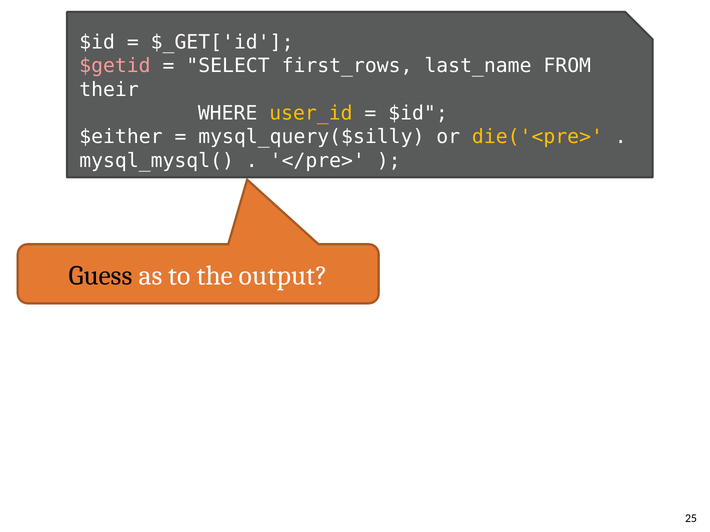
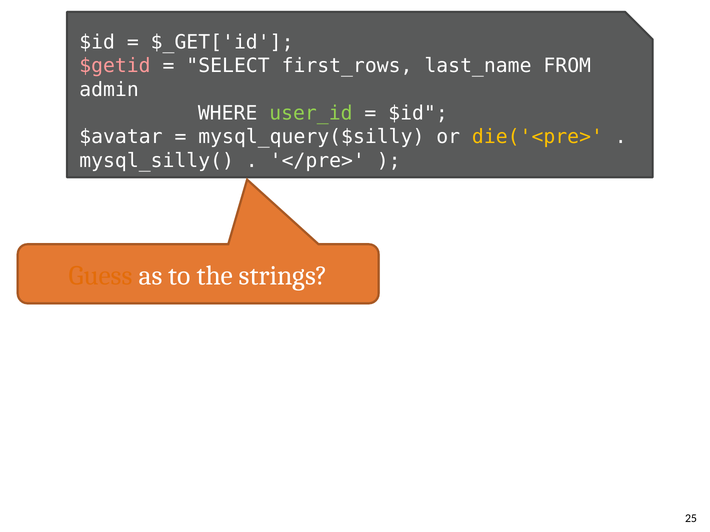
their: their -> admin
user_id colour: yellow -> light green
$either: $either -> $avatar
mysql_mysql(: mysql_mysql( -> mysql_silly(
Guess colour: black -> orange
output: output -> strings
